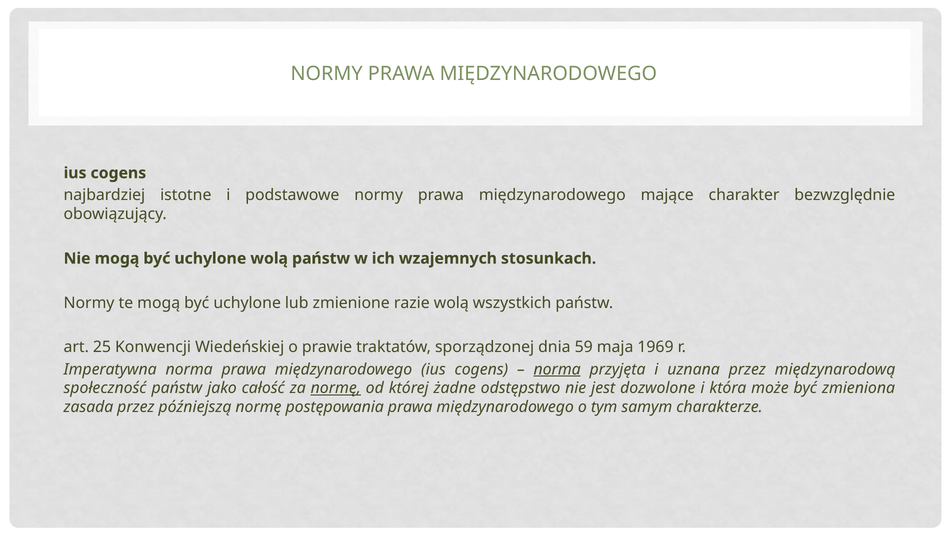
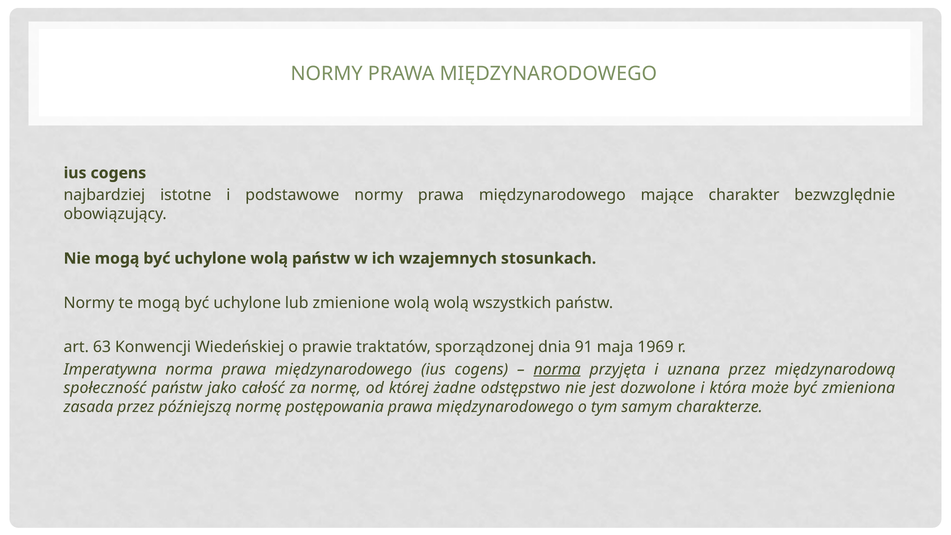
zmienione razie: razie -> wolą
25: 25 -> 63
59: 59 -> 91
normę at (336, 388) underline: present -> none
